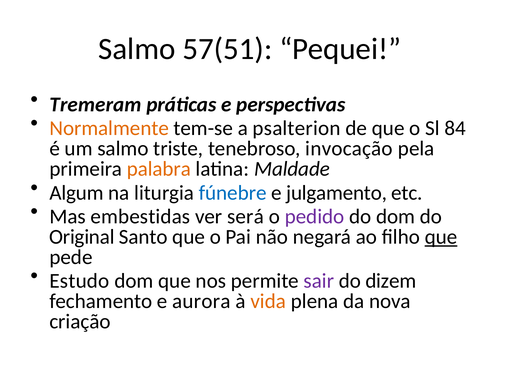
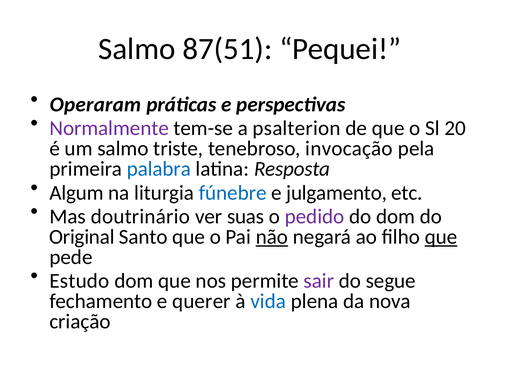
57(51: 57(51 -> 87(51
Tremeram: Tremeram -> Operaram
Normalmente colour: orange -> purple
84: 84 -> 20
palabra colour: orange -> blue
Maldade: Maldade -> Resposta
embestidas: embestidas -> doutrinário
será: será -> suas
não underline: none -> present
dizem: dizem -> segue
aurora: aurora -> querer
vida colour: orange -> blue
